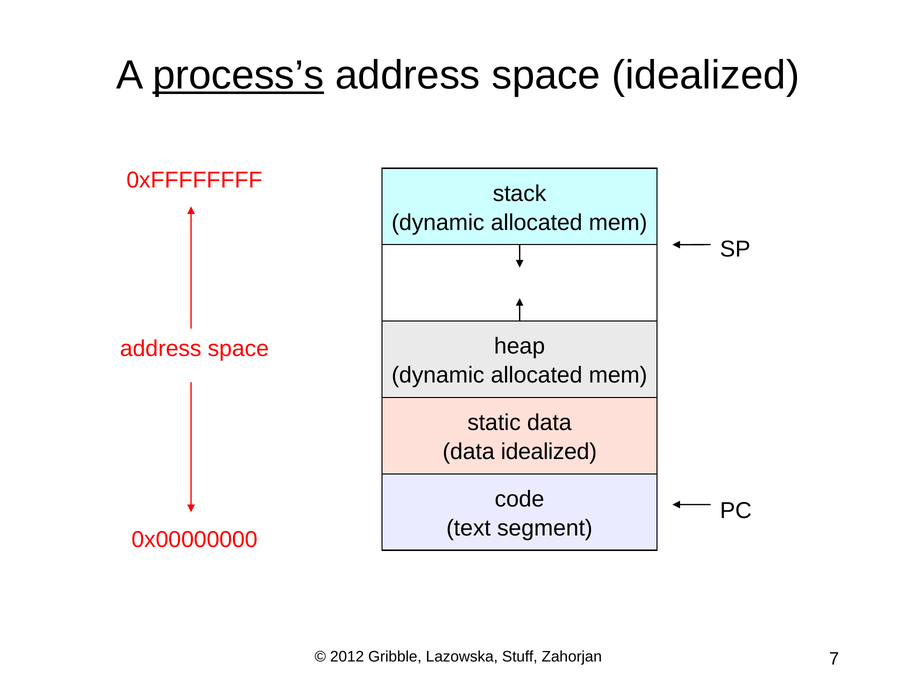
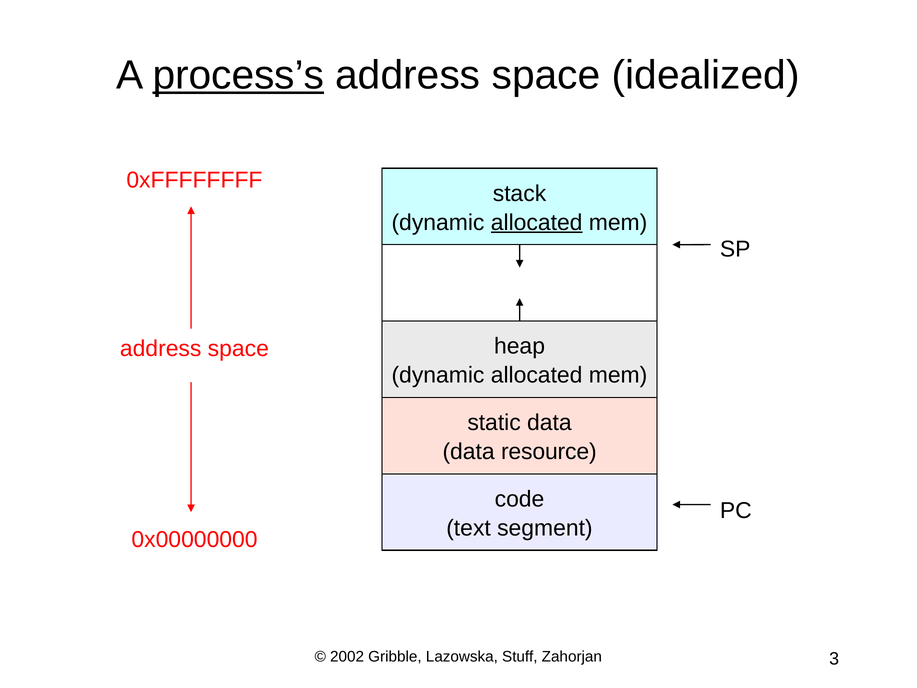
allocated at (537, 222) underline: none -> present
data idealized: idealized -> resource
2012: 2012 -> 2002
7: 7 -> 3
